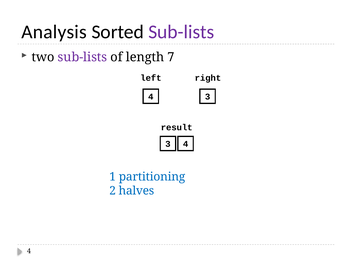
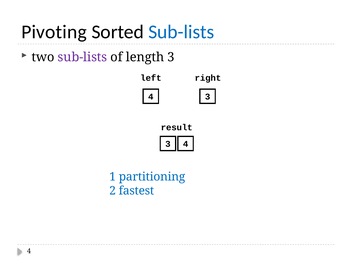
Analysis: Analysis -> Pivoting
Sub-lists at (181, 32) colour: purple -> blue
length 7: 7 -> 3
halves: halves -> fastest
